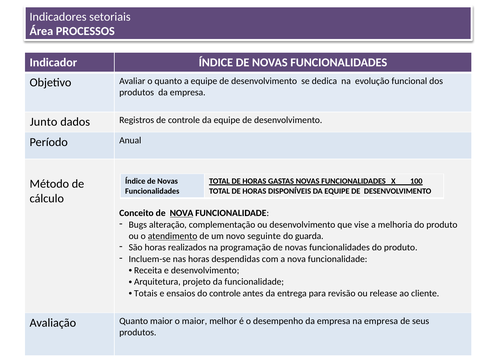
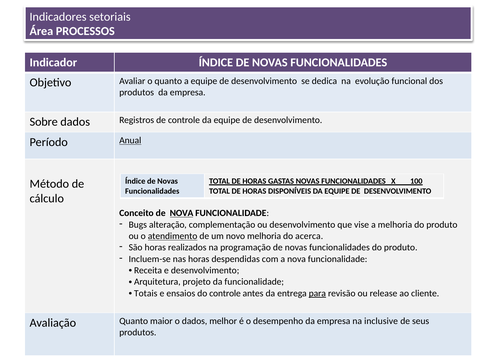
Junto: Junto -> Sobre
Anual underline: none -> present
novo seguinte: seguinte -> melhoria
guarda: guarda -> acerca
para underline: none -> present
o maior: maior -> dados
na empresa: empresa -> inclusive
